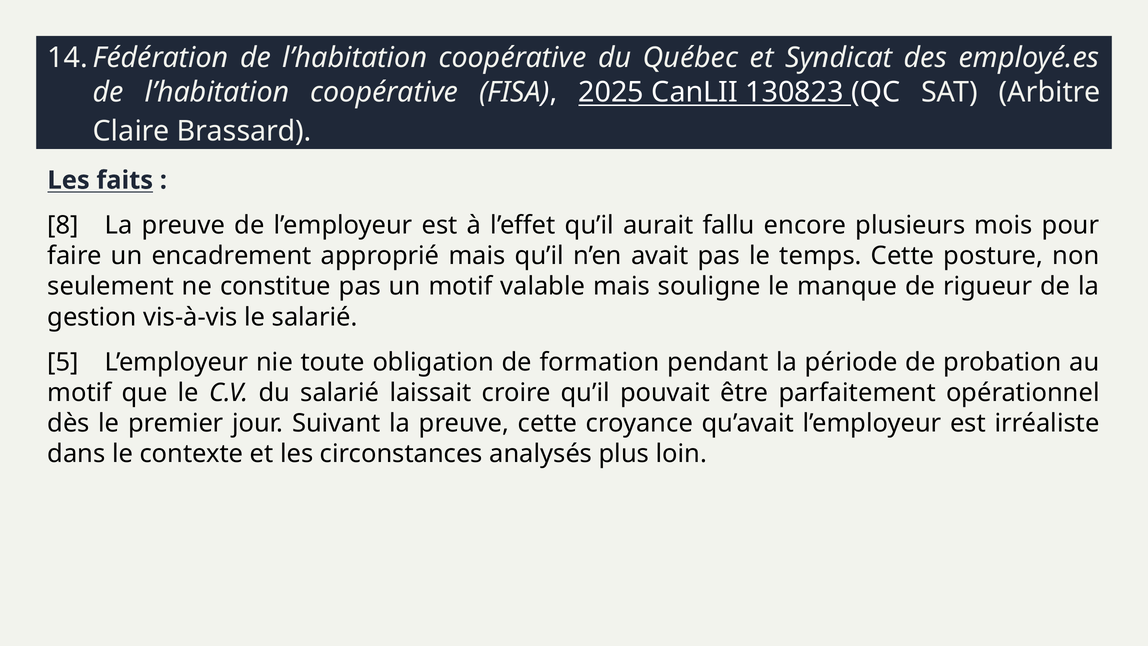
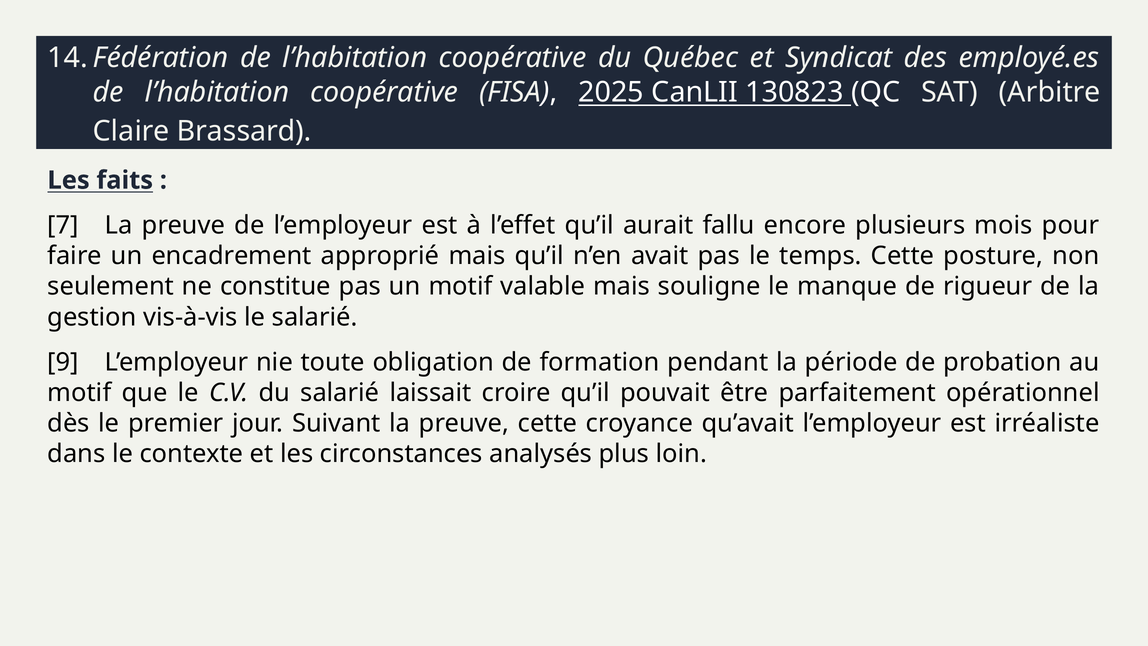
8: 8 -> 7
5: 5 -> 9
